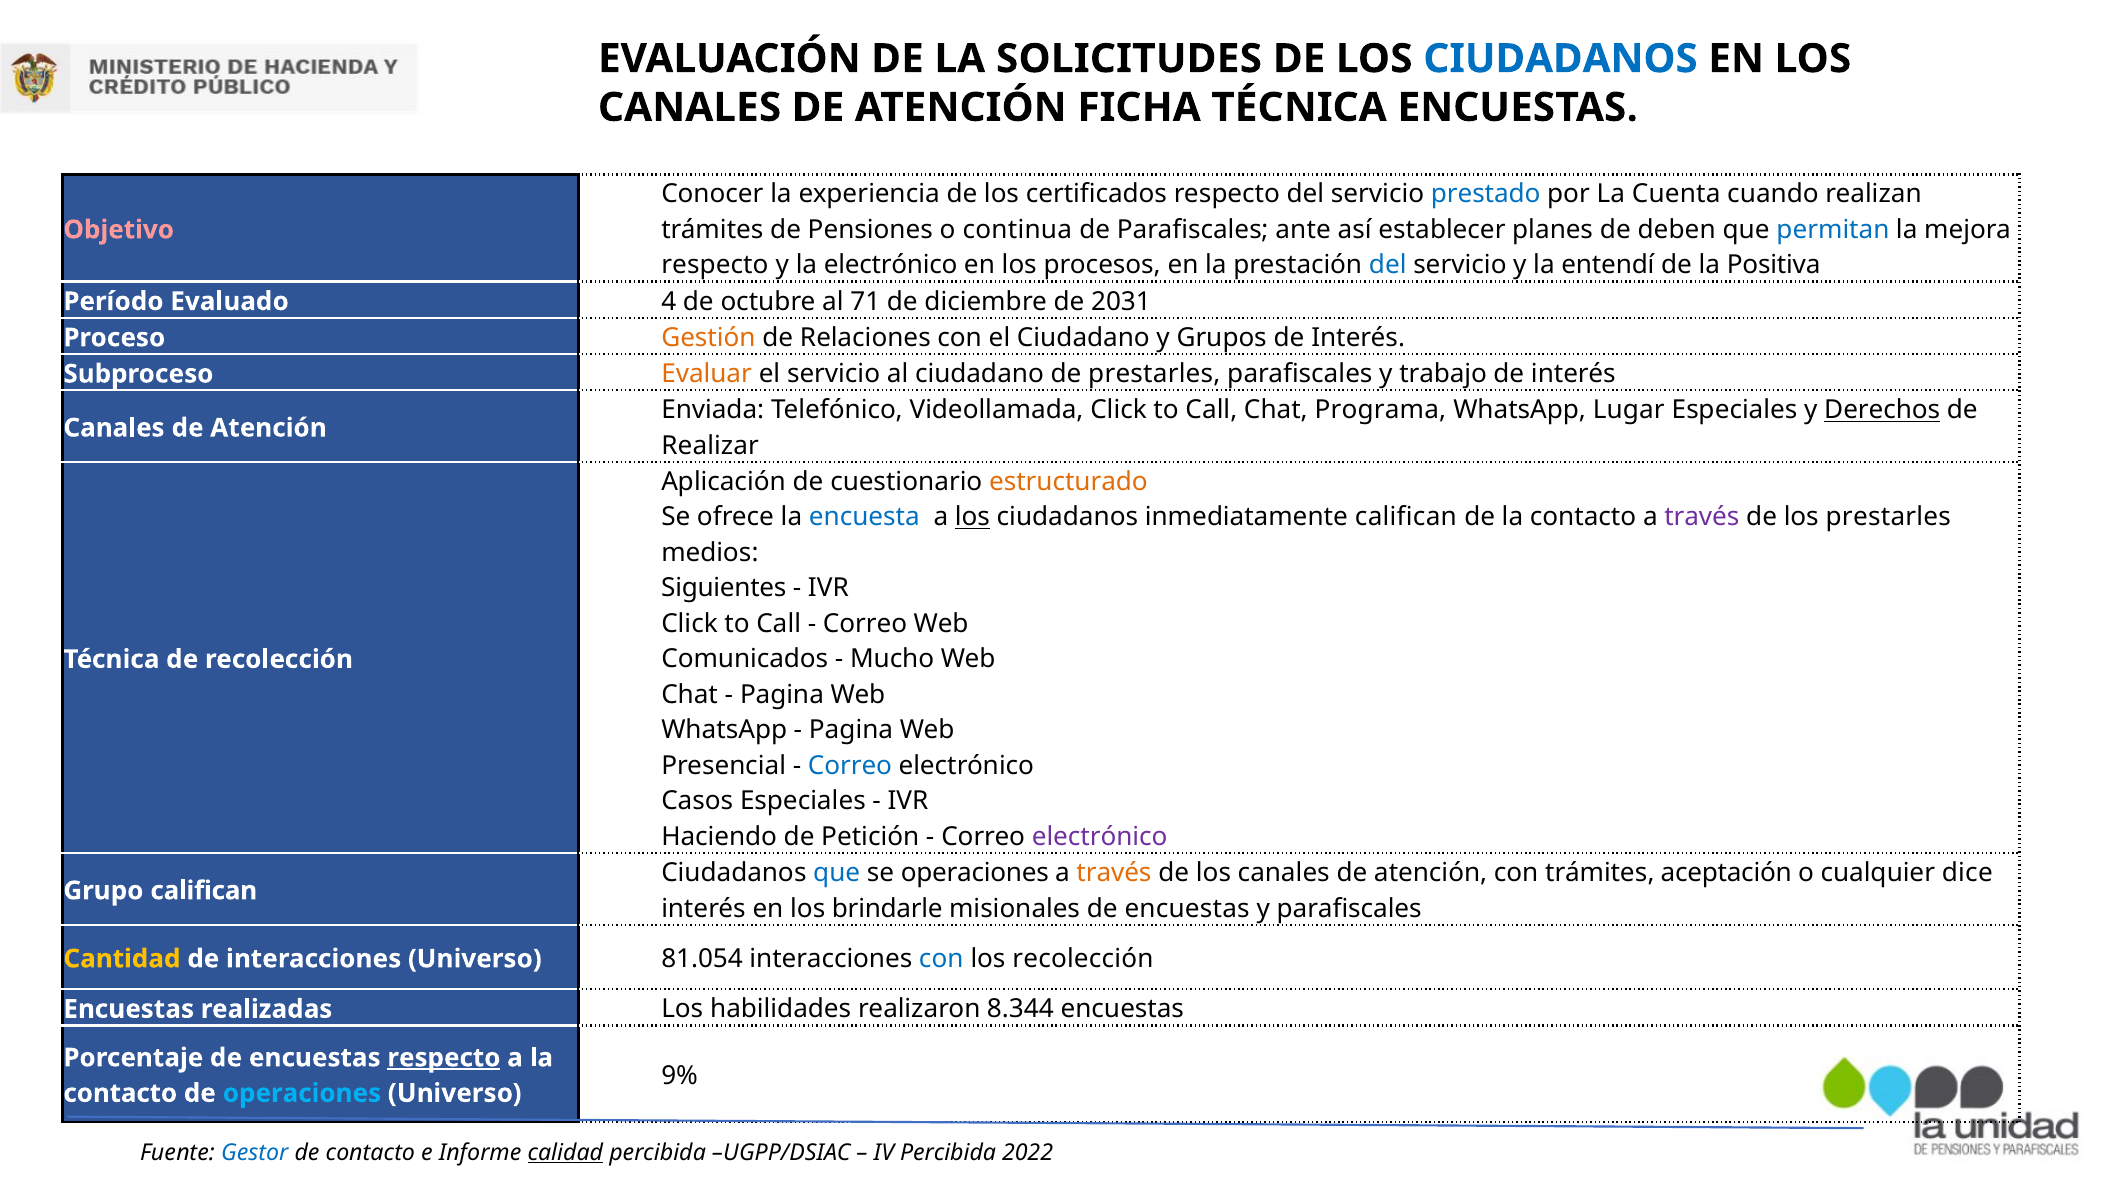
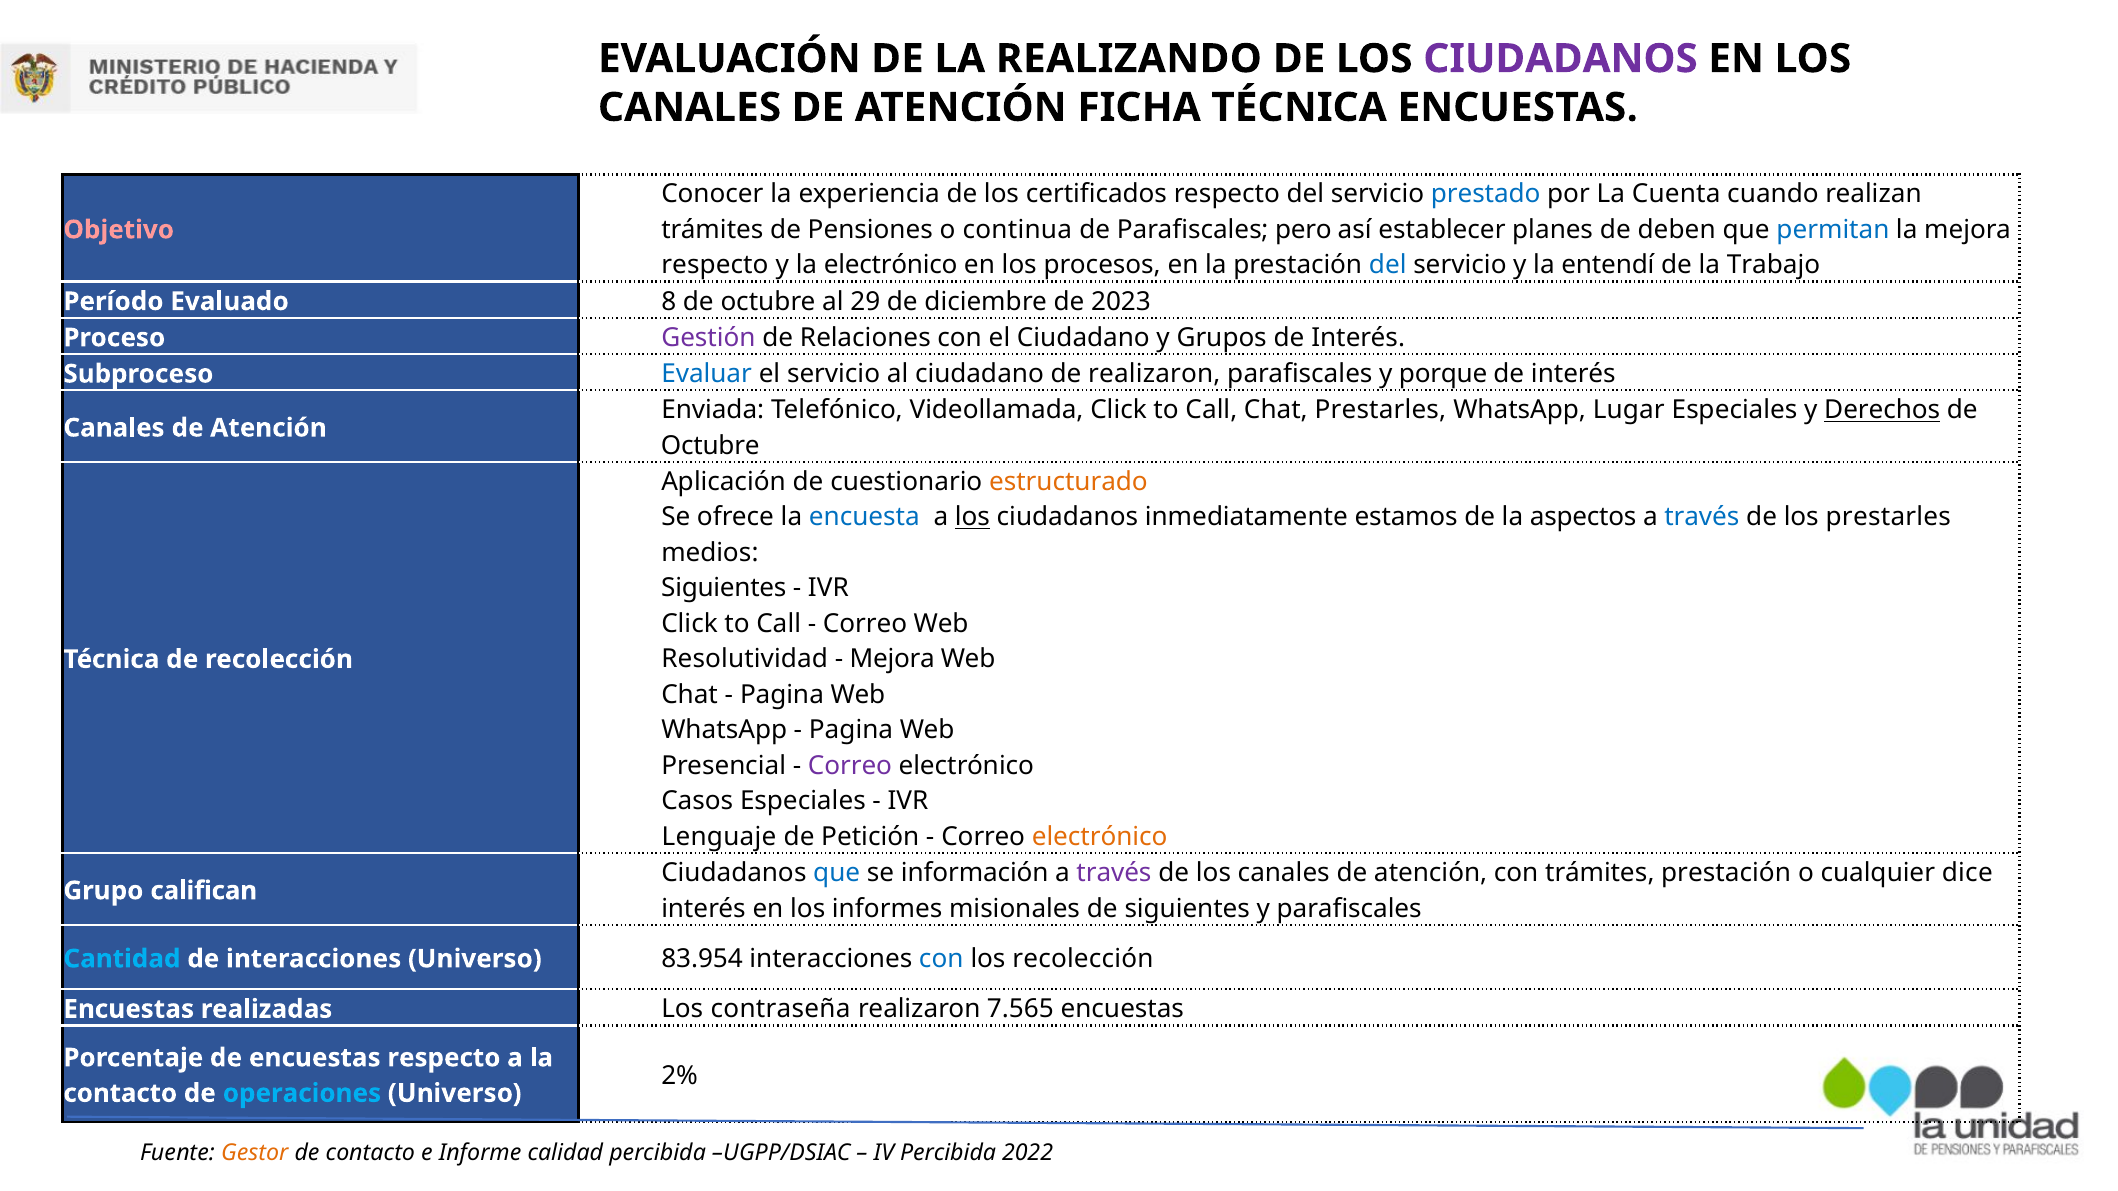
SOLICITUDES: SOLICITUDES -> REALIZANDO
CIUDADANOS at (1561, 59) colour: blue -> purple
ante: ante -> pero
Positiva: Positiva -> Trabajo
4: 4 -> 8
71: 71 -> 29
2031: 2031 -> 2023
Gestión colour: orange -> purple
Evaluar colour: orange -> blue
de prestarles: prestarles -> realizaron
trabajo: trabajo -> porque
Chat Programa: Programa -> Prestarles
Realizar at (710, 446): Realizar -> Octubre
inmediatamente califican: califican -> estamos
de la contacto: contacto -> aspectos
través at (1702, 518) colour: purple -> blue
Comunicados: Comunicados -> Resolutividad
Mucho at (892, 660): Mucho -> Mejora
Correo at (850, 766) colour: blue -> purple
Haciendo: Haciendo -> Lenguaje
electrónico at (1100, 837) colour: purple -> orange
se operaciones: operaciones -> información
través at (1114, 873) colour: orange -> purple
trámites aceptación: aceptación -> prestación
brindarle: brindarle -> informes
misionales de encuestas: encuestas -> siguientes
Cantidad colour: yellow -> light blue
81.054: 81.054 -> 83.954
habilidades: habilidades -> contraseña
8.344: 8.344 -> 7.565
respecto at (444, 1058) underline: present -> none
9%: 9% -> 2%
Gestor colour: blue -> orange
calidad underline: present -> none
